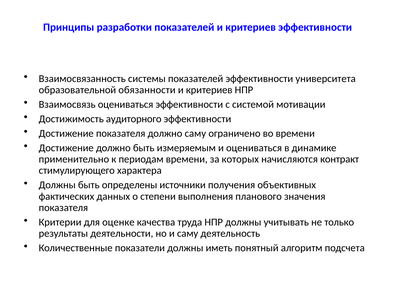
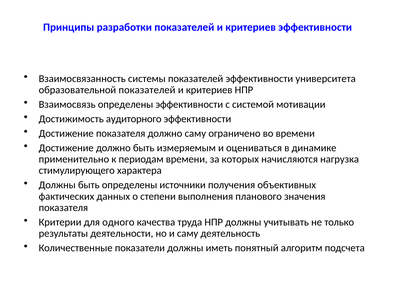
образовательной обязанности: обязанности -> показателей
Взаимосвязь оцениваться: оцениваться -> определены
контракт: контракт -> нагрузка
оценке: оценке -> одного
